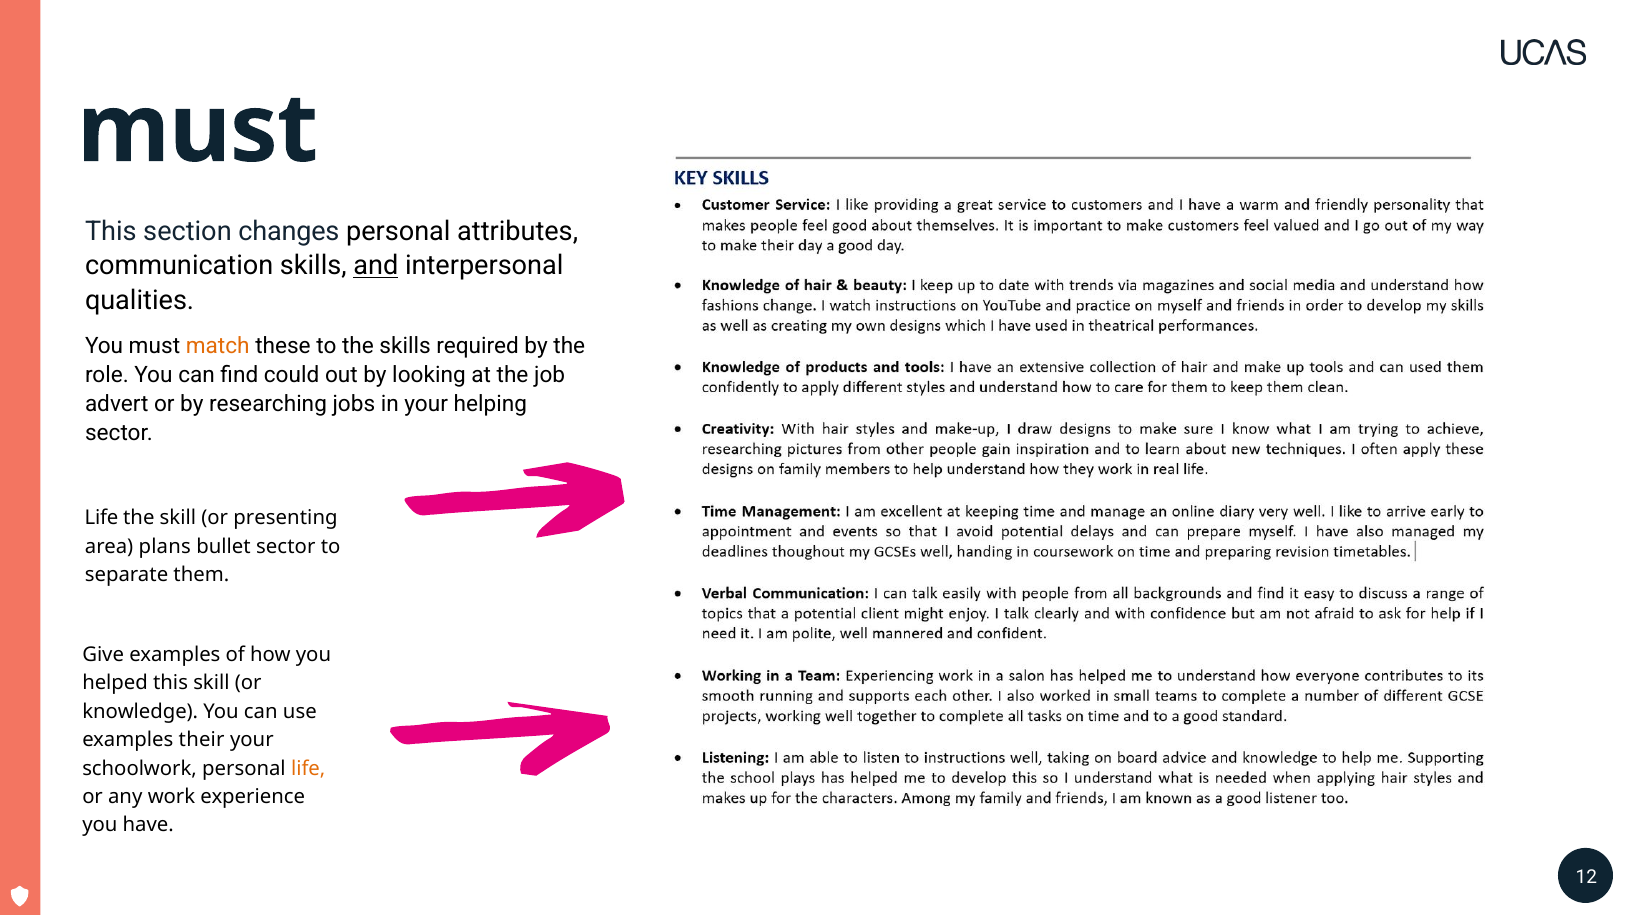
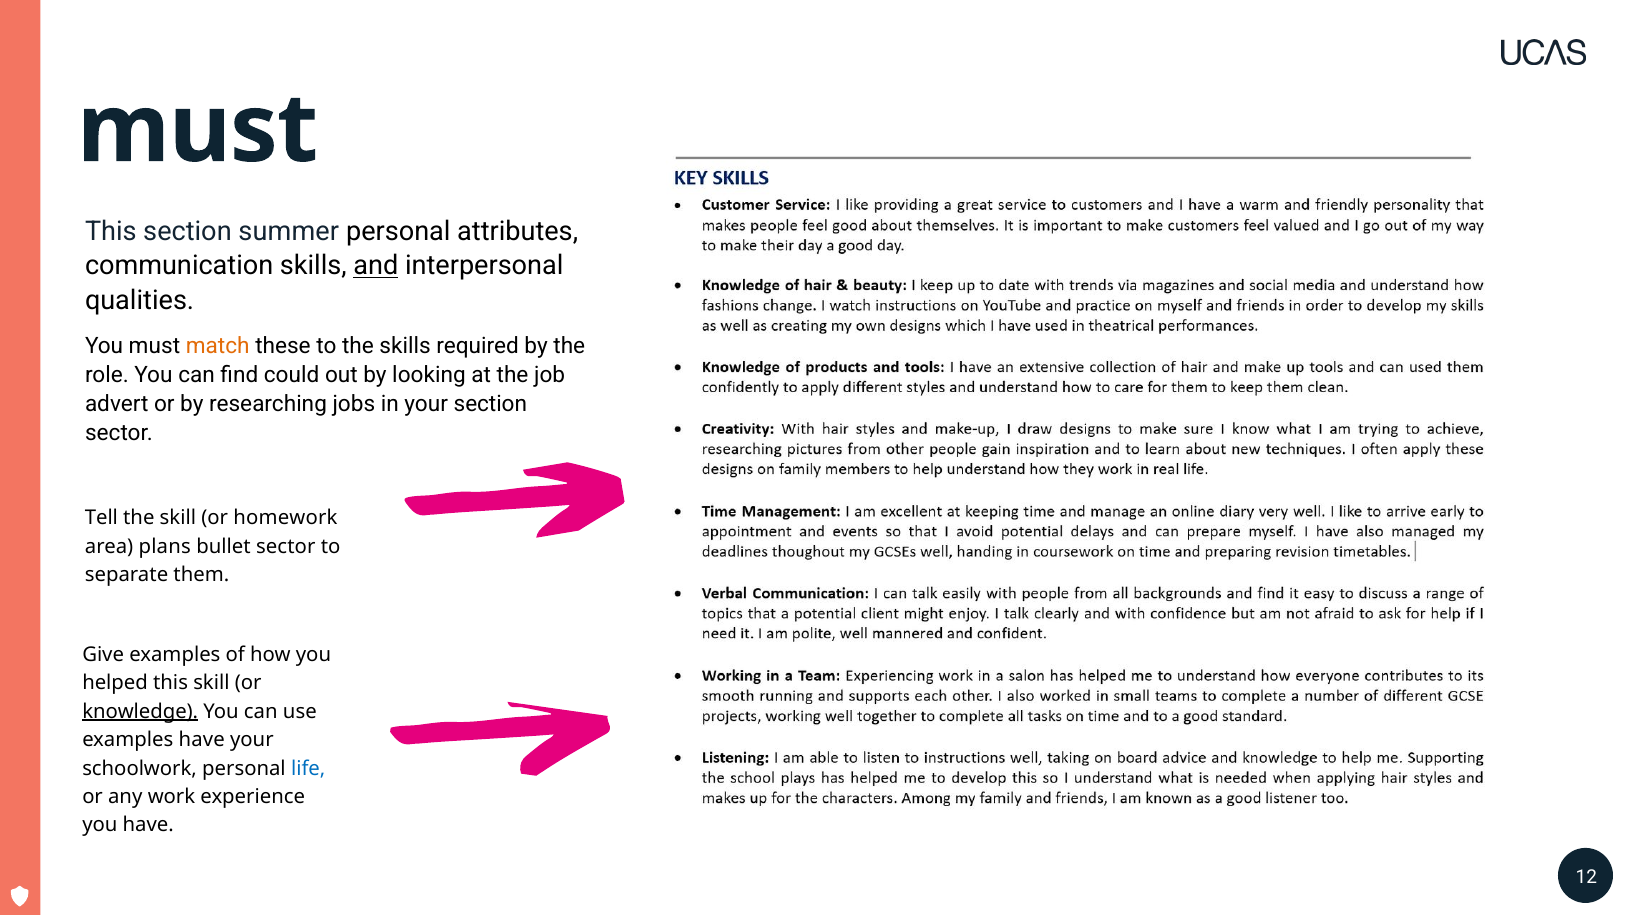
changes: changes -> summer
your helping: helping -> section
Life at (102, 518): Life -> Tell
presenting: presenting -> homework
knowledge underline: none -> present
examples their: their -> have
life at (308, 768) colour: orange -> blue
